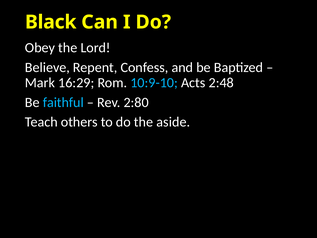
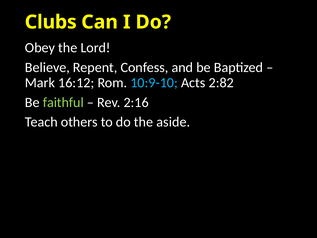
Black: Black -> Clubs
16:29: 16:29 -> 16:12
2:48: 2:48 -> 2:82
faithful colour: light blue -> light green
2:80: 2:80 -> 2:16
